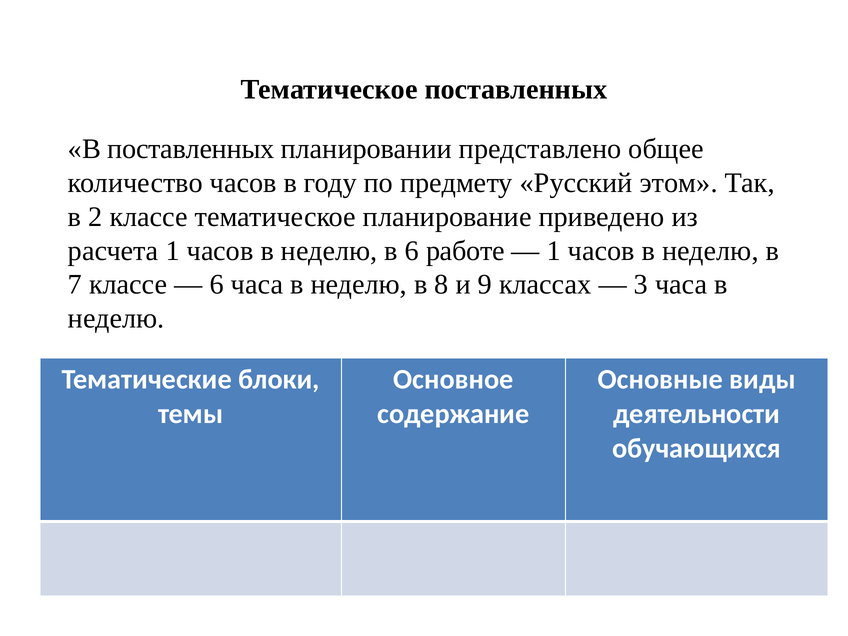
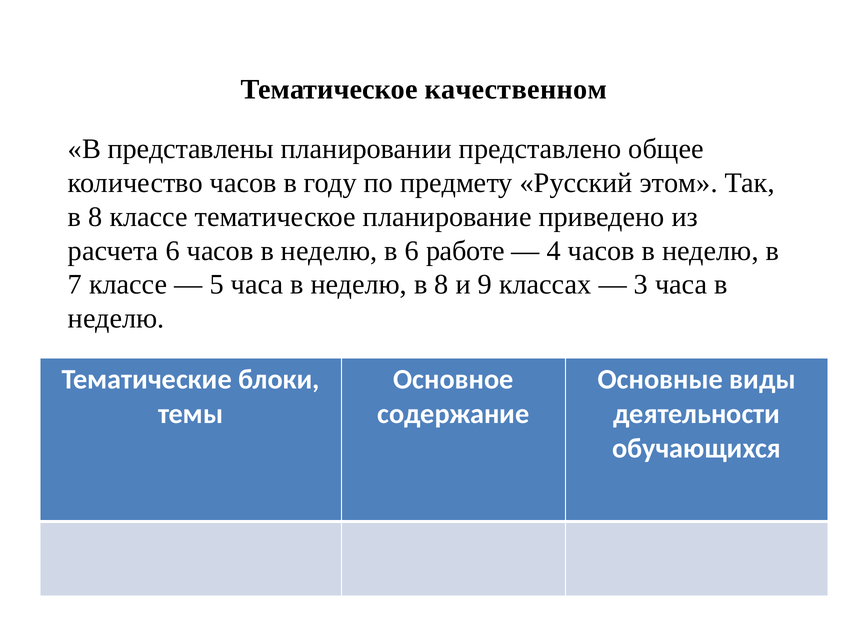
Тематическое поставленных: поставленных -> качественном
В поставленных: поставленных -> представлены
2 at (95, 217): 2 -> 8
расчета 1: 1 -> 6
1 at (554, 251): 1 -> 4
6 at (217, 285): 6 -> 5
